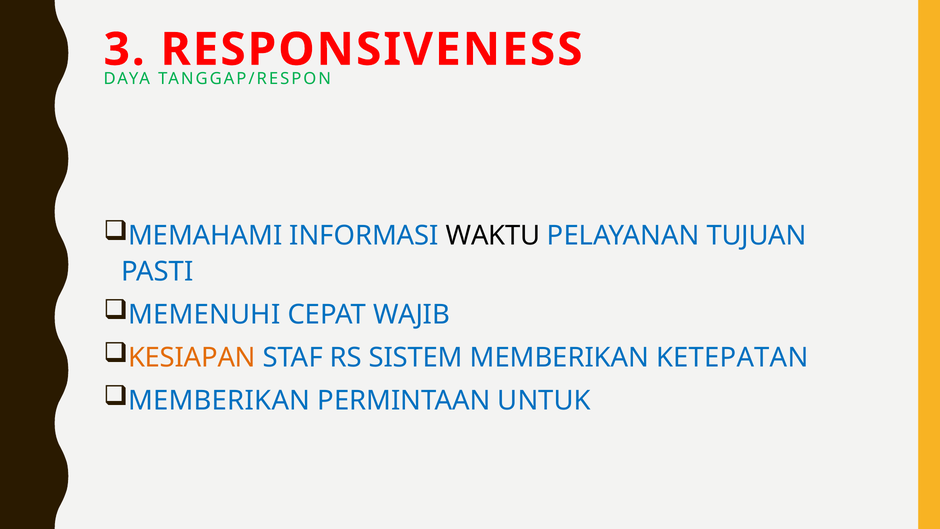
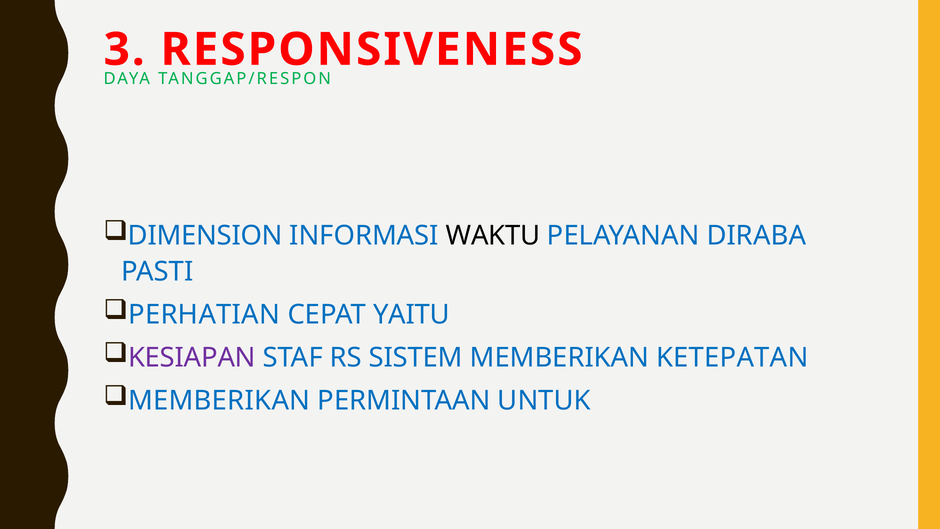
MEMAHAMI: MEMAHAMI -> DIMENSION
TUJUAN: TUJUAN -> DIRABA
MEMENUHI: MEMENUHI -> PERHATIAN
WAJIB: WAJIB -> YAITU
KESIAPAN colour: orange -> purple
